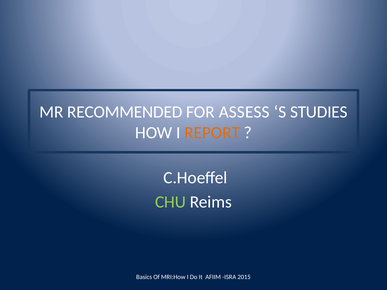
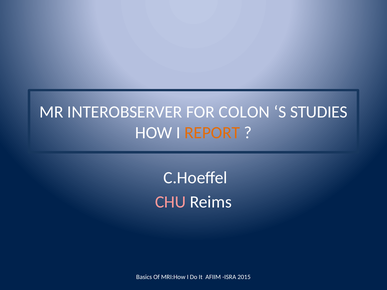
RECOMMENDED: RECOMMENDED -> INTEROBSERVER
ASSESS: ASSESS -> COLON
CHU colour: light green -> pink
